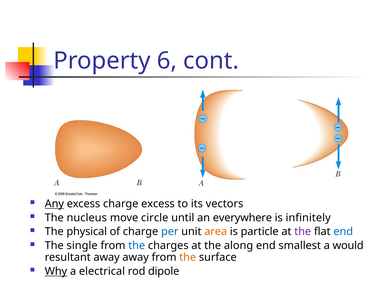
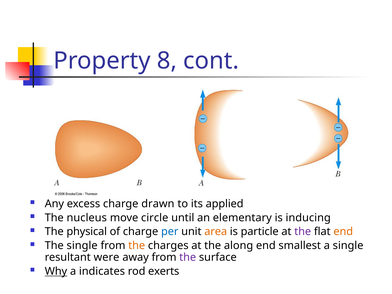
6: 6 -> 8
Any underline: present -> none
charge excess: excess -> drawn
vectors: vectors -> applied
everywhere: everywhere -> elementary
infinitely: infinitely -> inducing
end at (343, 232) colour: blue -> orange
the at (137, 246) colour: blue -> orange
a would: would -> single
resultant away: away -> were
the at (188, 257) colour: orange -> purple
electrical: electrical -> indicates
dipole: dipole -> exerts
